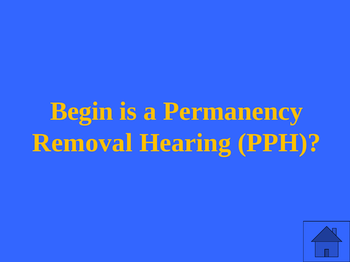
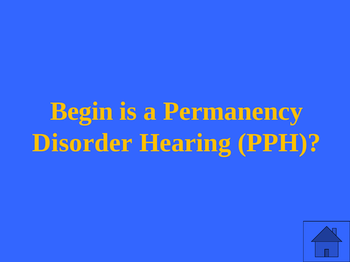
Removal: Removal -> Disorder
